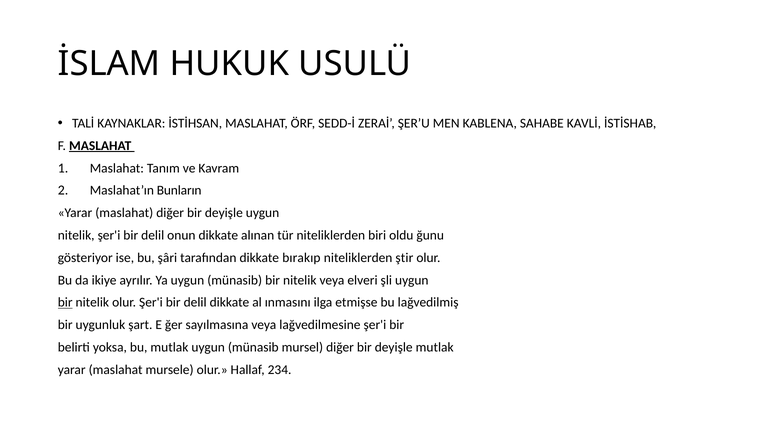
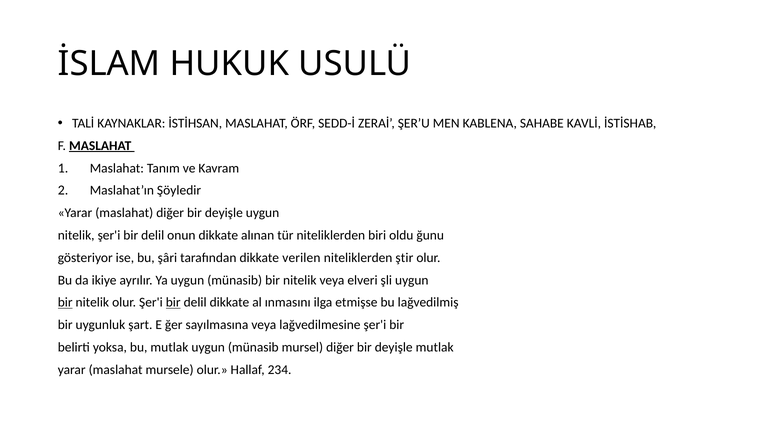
Bunların: Bunların -> Şöyledir
bırakıp: bırakıp -> verilen
bir at (173, 303) underline: none -> present
